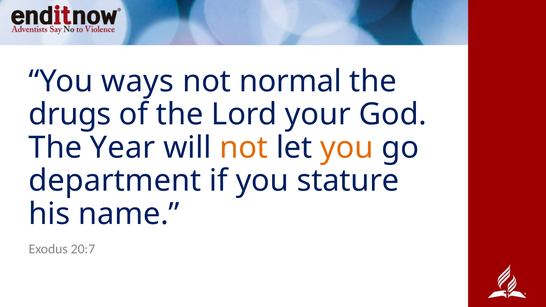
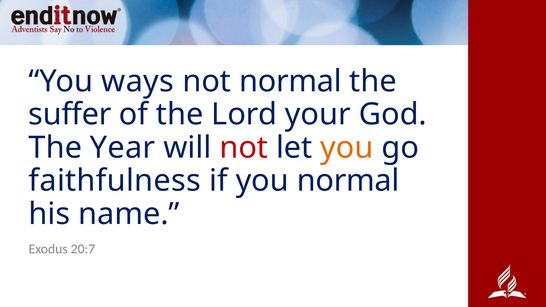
drugs: drugs -> suffer
not at (244, 148) colour: orange -> red
department: department -> faithfulness
you stature: stature -> normal
